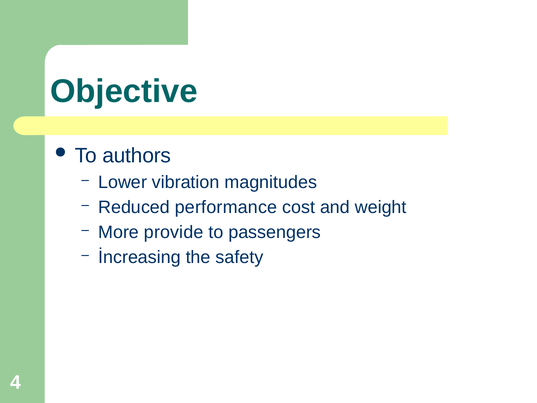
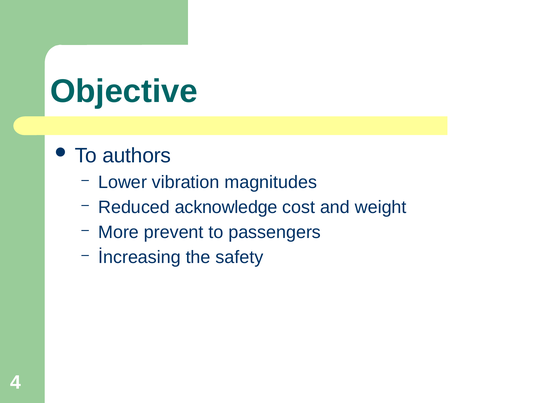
performance: performance -> acknowledge
provide: provide -> prevent
